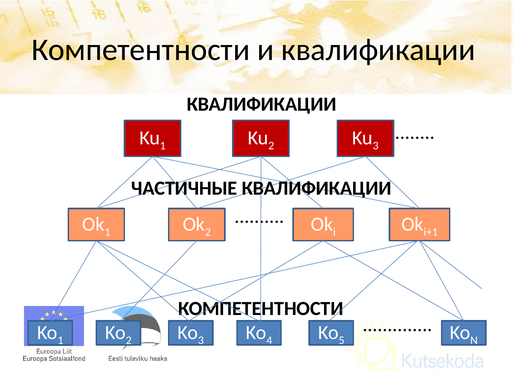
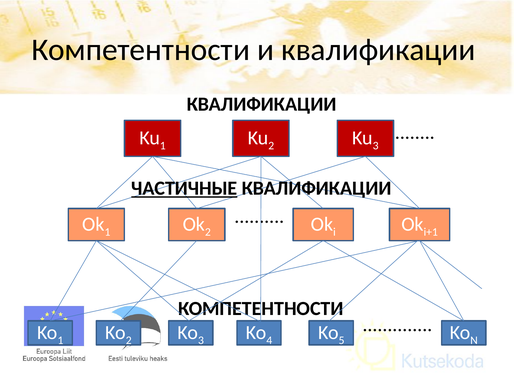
ЧАСТИЧНЫЕ underline: none -> present
